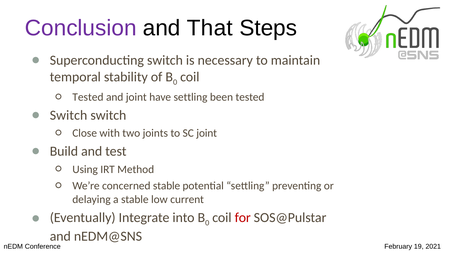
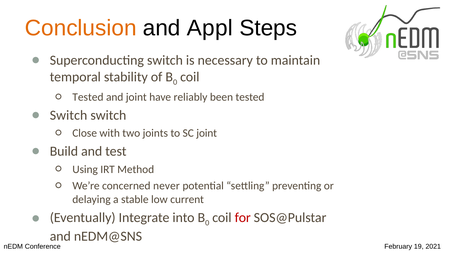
Conclusion colour: purple -> orange
That: That -> Appl
have settling: settling -> reliably
concerned stable: stable -> never
